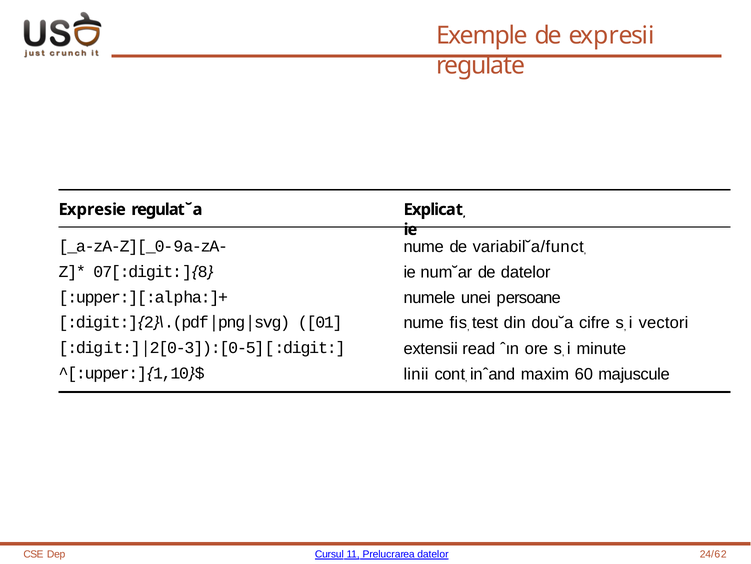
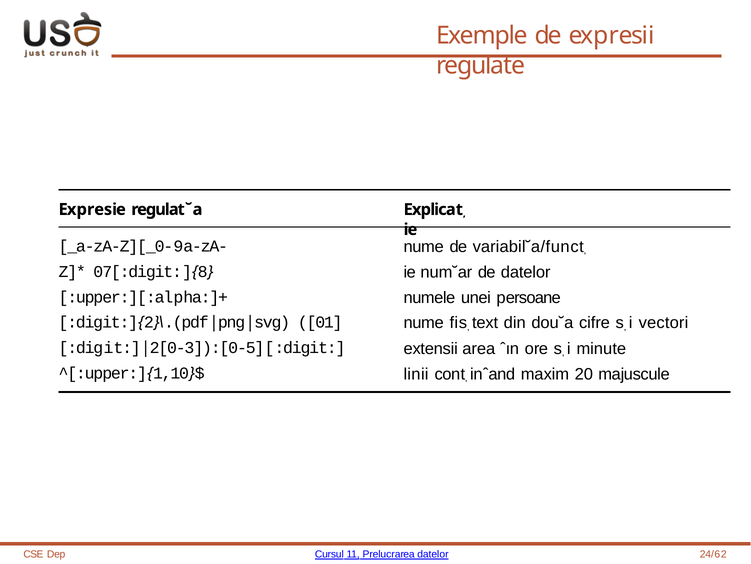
test: test -> text
read: read -> area
60: 60 -> 20
